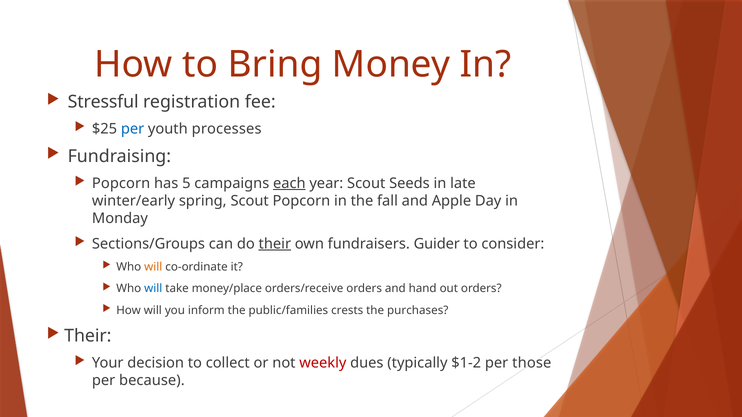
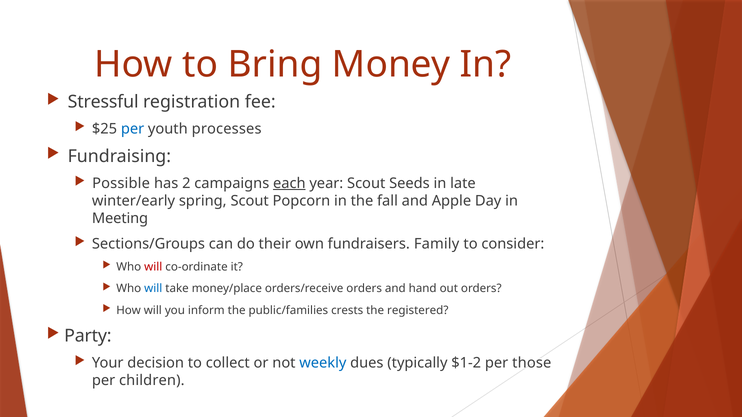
Popcorn at (121, 183): Popcorn -> Possible
5: 5 -> 2
Monday: Monday -> Meeting
their at (275, 244) underline: present -> none
Guider: Guider -> Family
will at (153, 267) colour: orange -> red
purchases: purchases -> registered
Their at (88, 336): Their -> Party
weekly colour: red -> blue
because: because -> children
